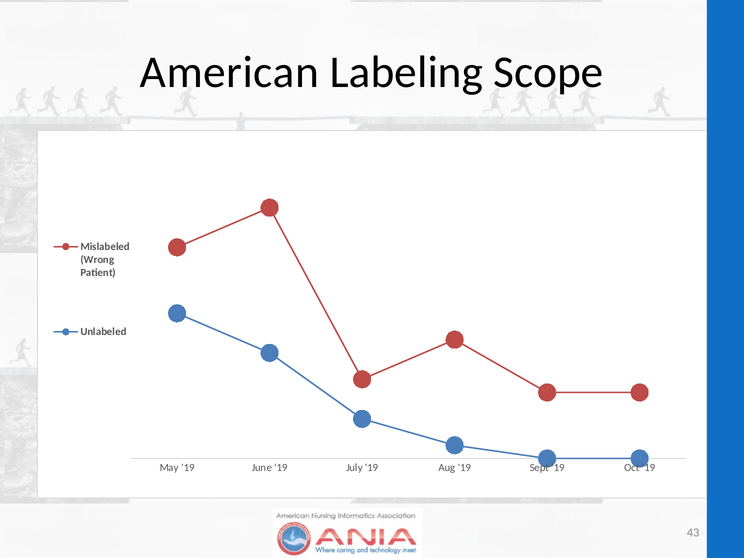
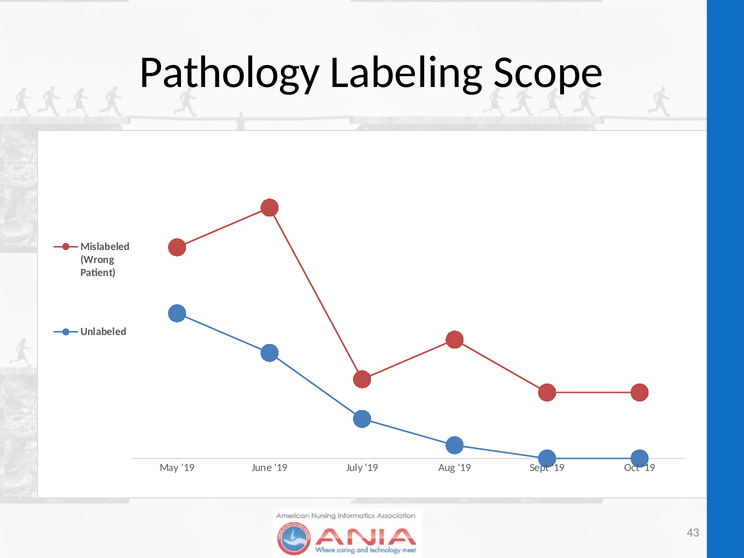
American: American -> Pathology
